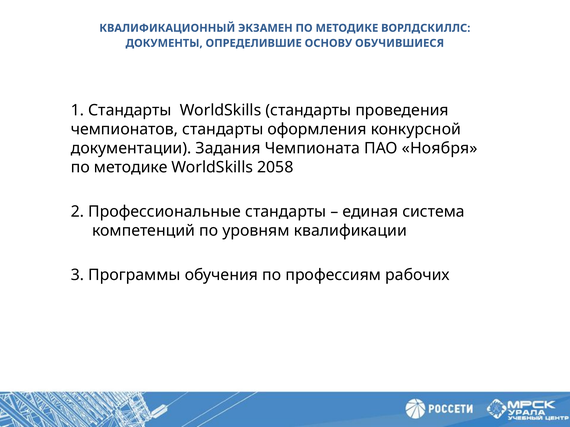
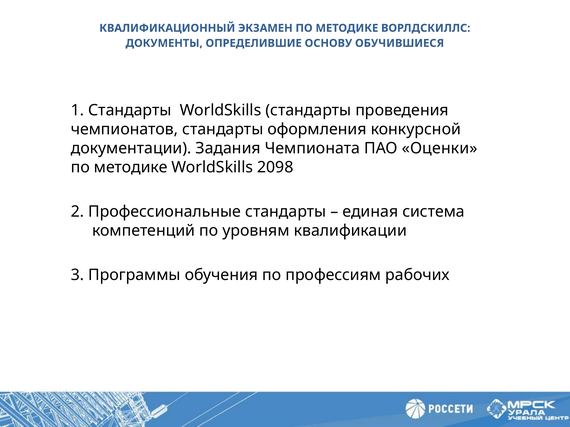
Ноября: Ноября -> Оценки
2058: 2058 -> 2098
